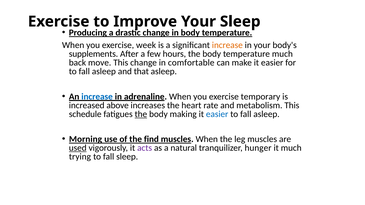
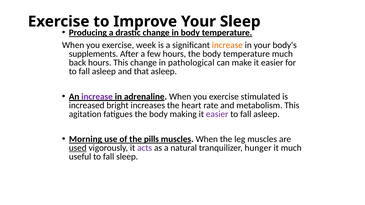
back move: move -> hours
comfortable: comfortable -> pathological
increase at (97, 97) colour: blue -> purple
temporary: temporary -> stimulated
above: above -> bright
schedule: schedule -> agitation
the at (141, 114) underline: present -> none
easier at (217, 114) colour: blue -> purple
find: find -> pills
trying: trying -> useful
